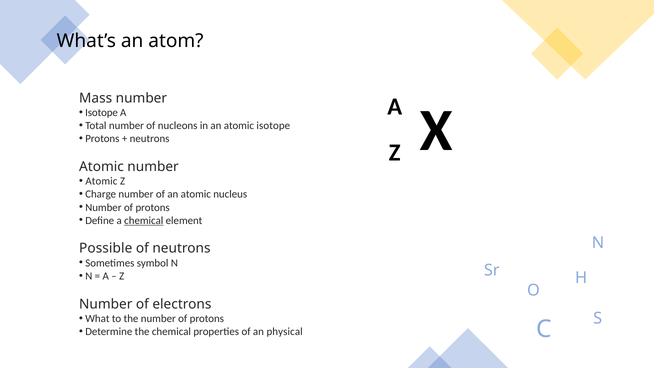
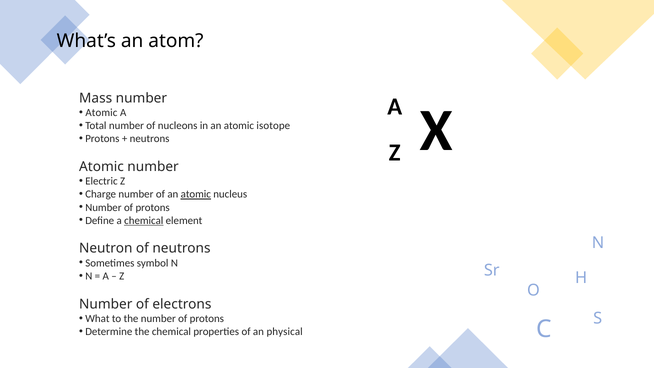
Isotope at (102, 113): Isotope -> Atomic
Atomic at (101, 181): Atomic -> Electric
atomic at (196, 194) underline: none -> present
Possible: Possible -> Neutron
